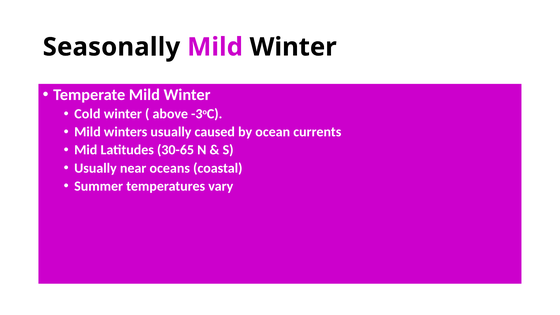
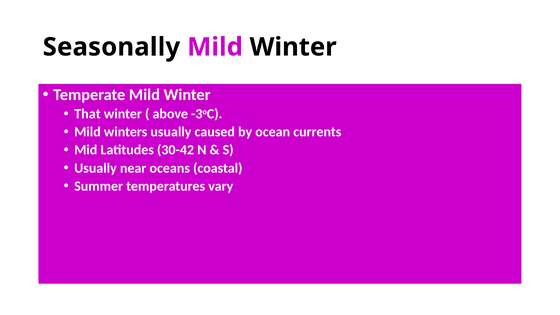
Cold: Cold -> That
30-65: 30-65 -> 30-42
